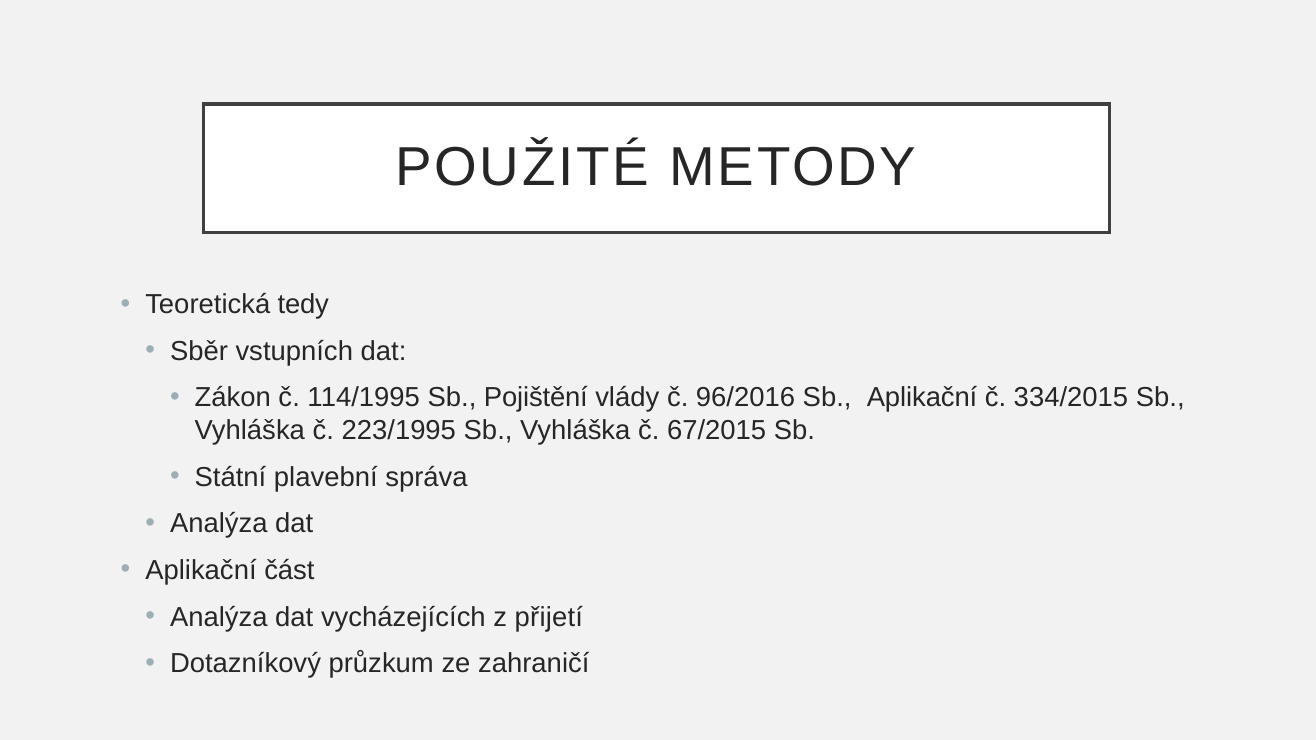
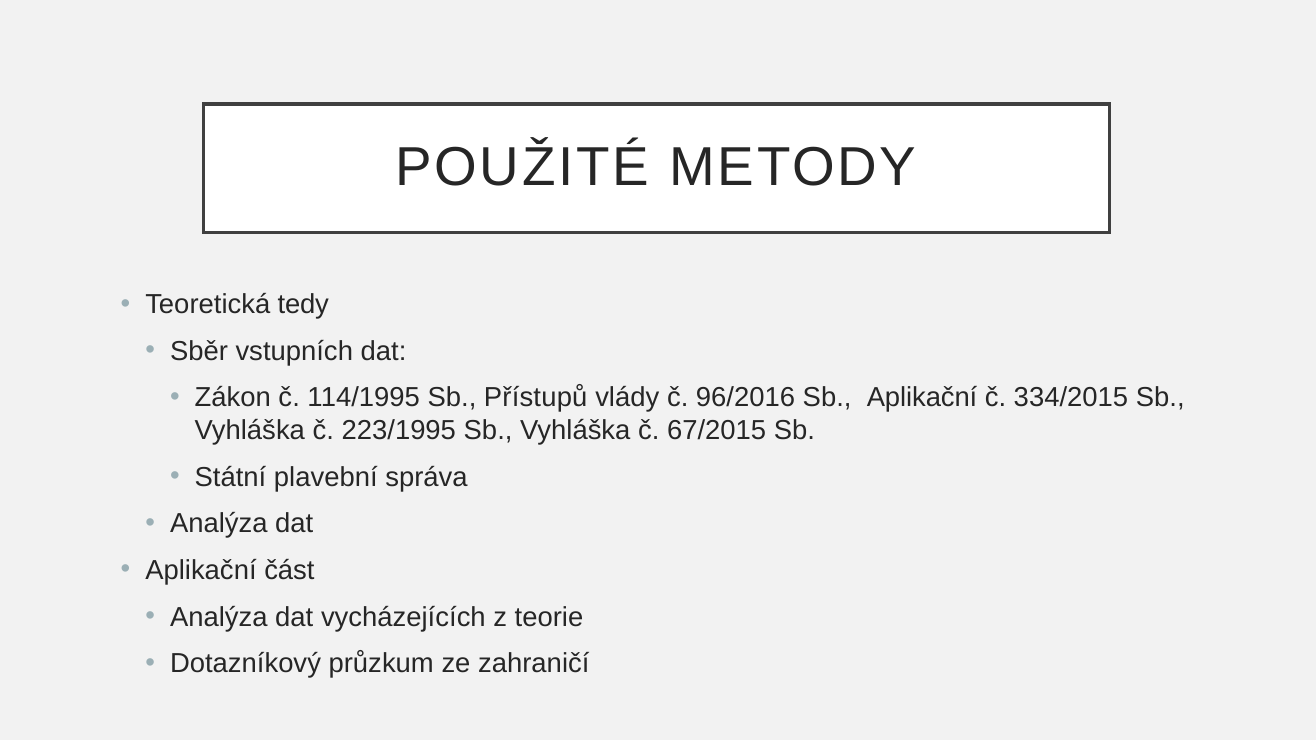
Pojištění: Pojištění -> Přístupů
přijetí: přijetí -> teorie
